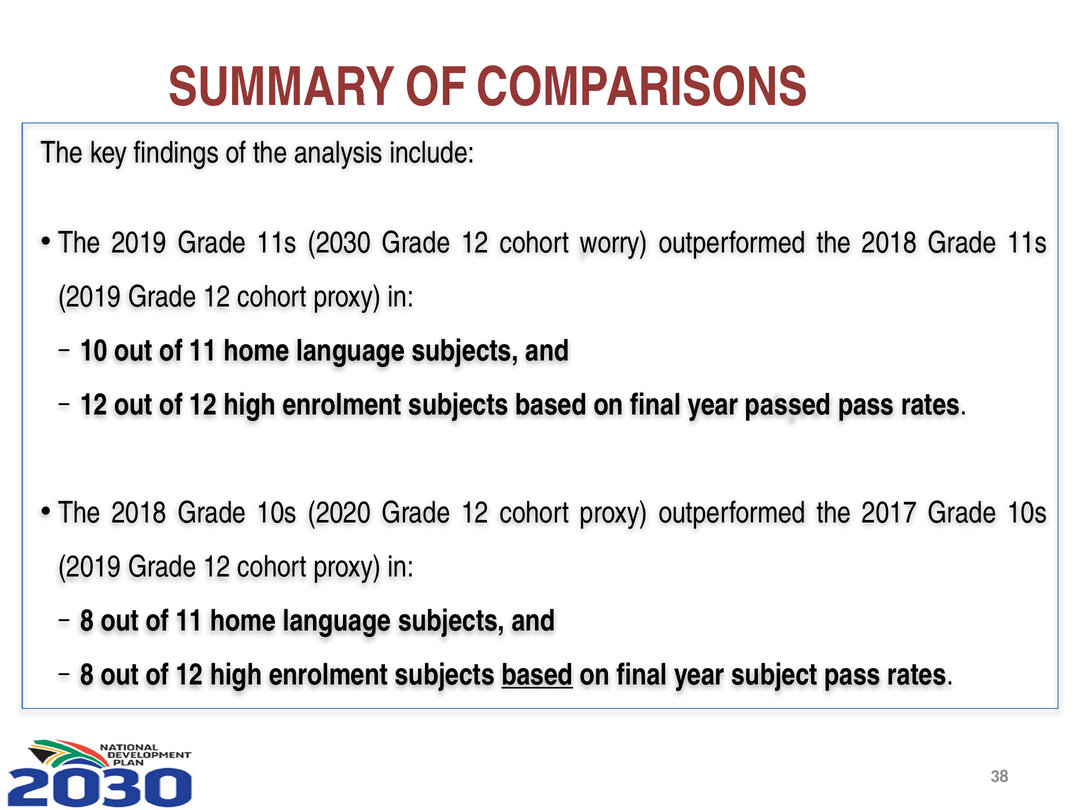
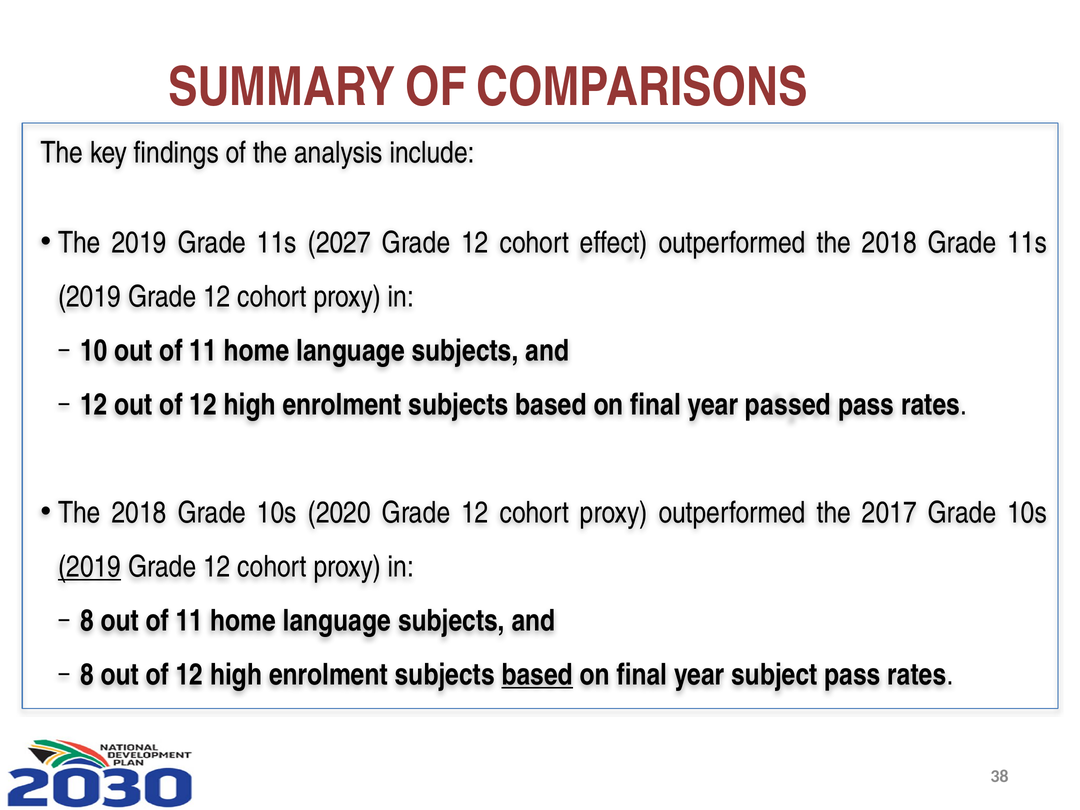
2030: 2030 -> 2027
worry: worry -> effect
2019 at (90, 567) underline: none -> present
